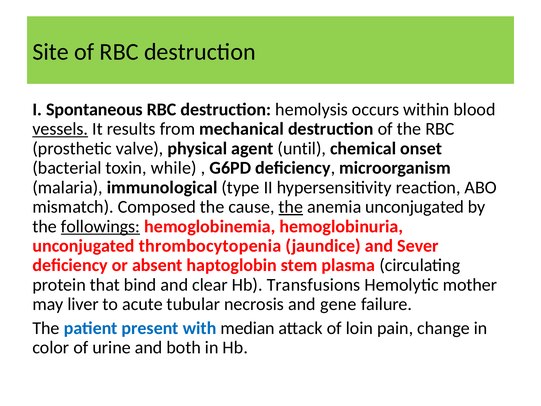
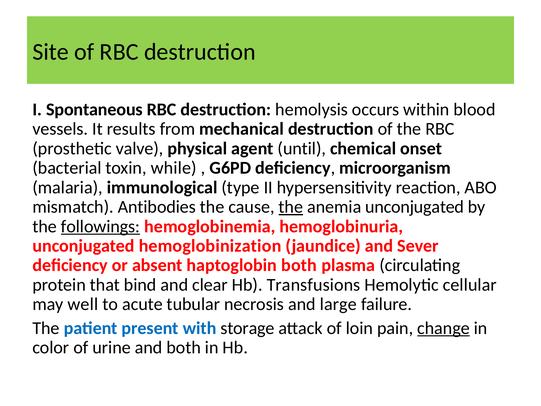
vessels underline: present -> none
Composed: Composed -> Antibodies
thrombocytopenia: thrombocytopenia -> hemoglobinization
haptoglobin stem: stem -> both
mother: mother -> cellular
liver: liver -> well
gene: gene -> large
median: median -> storage
change underline: none -> present
